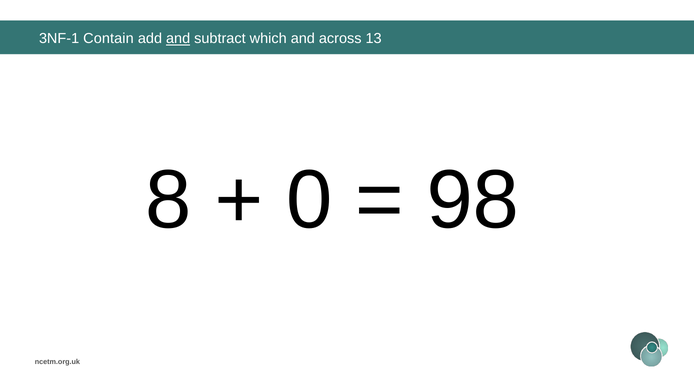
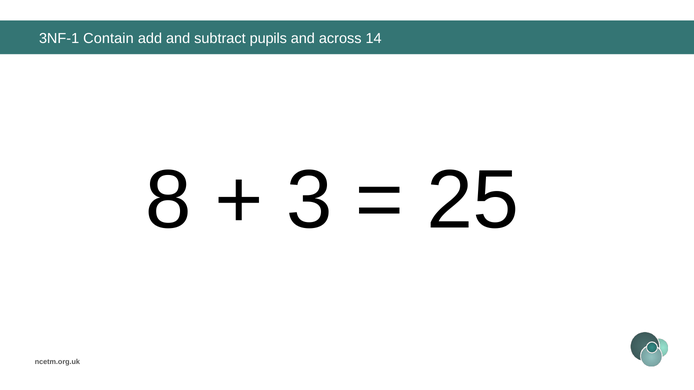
and at (178, 39) underline: present -> none
which: which -> pupils
13: 13 -> 14
0: 0 -> 3
98: 98 -> 25
